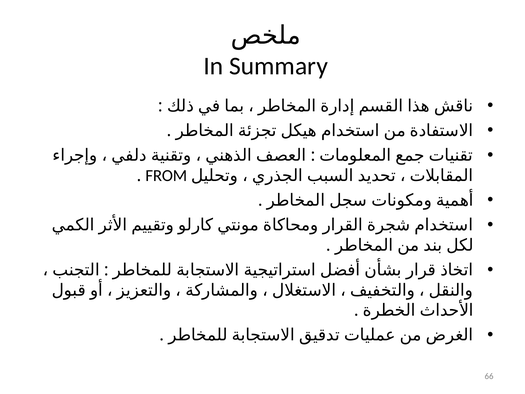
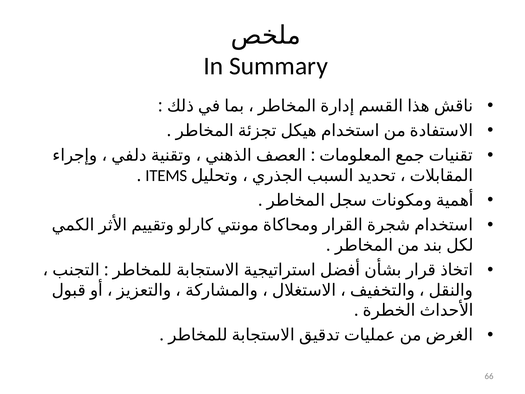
FROM: FROM -> ITEMS
